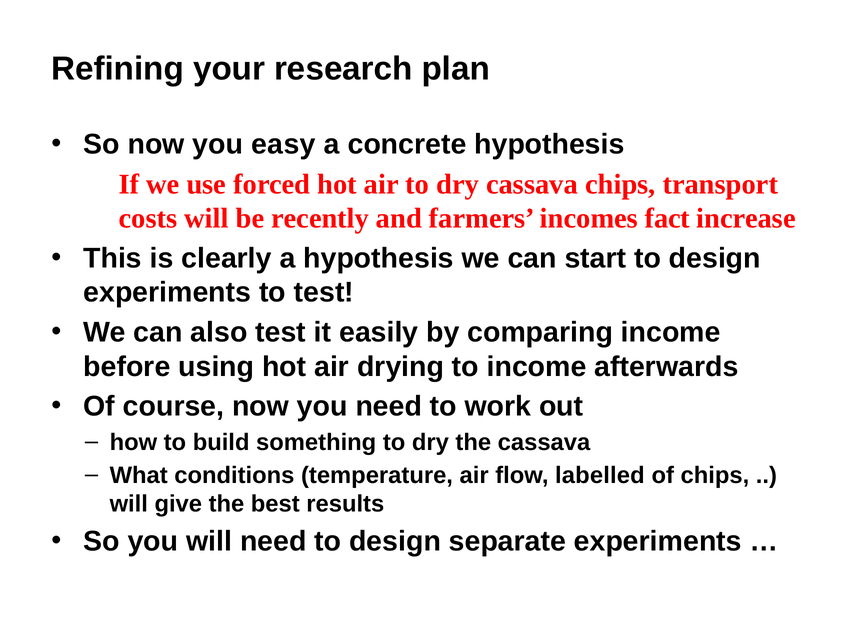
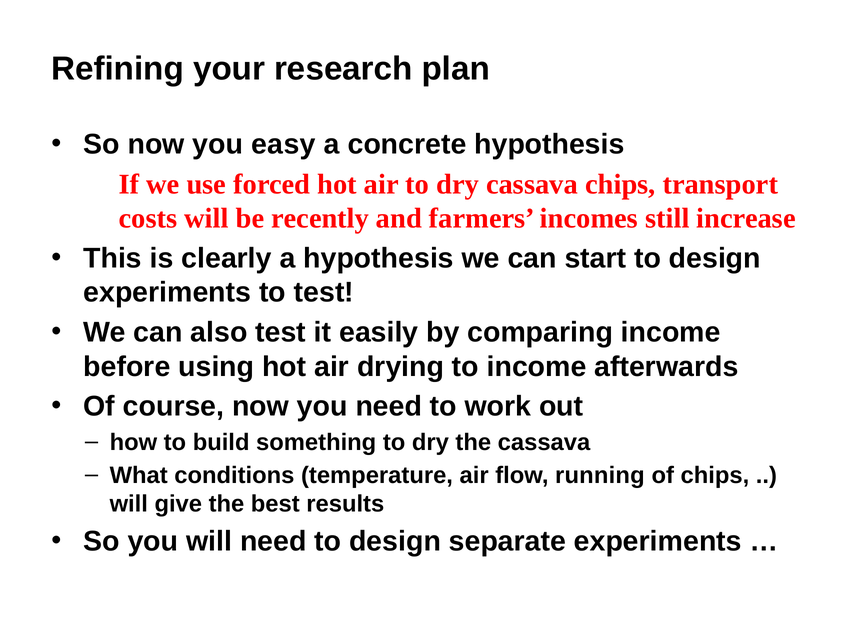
fact: fact -> still
labelled: labelled -> running
